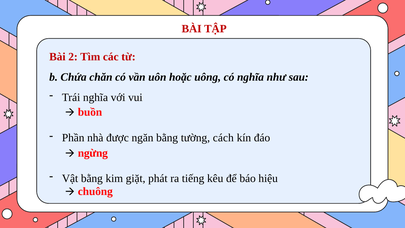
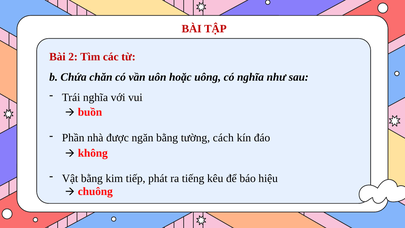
ngừng: ngừng -> không
giặt: giặt -> tiếp
